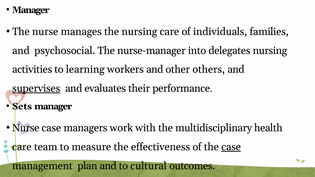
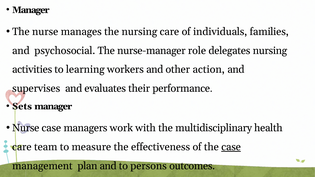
into: into -> role
others: others -> action
supervises underline: present -> none
cultural: cultural -> persons
